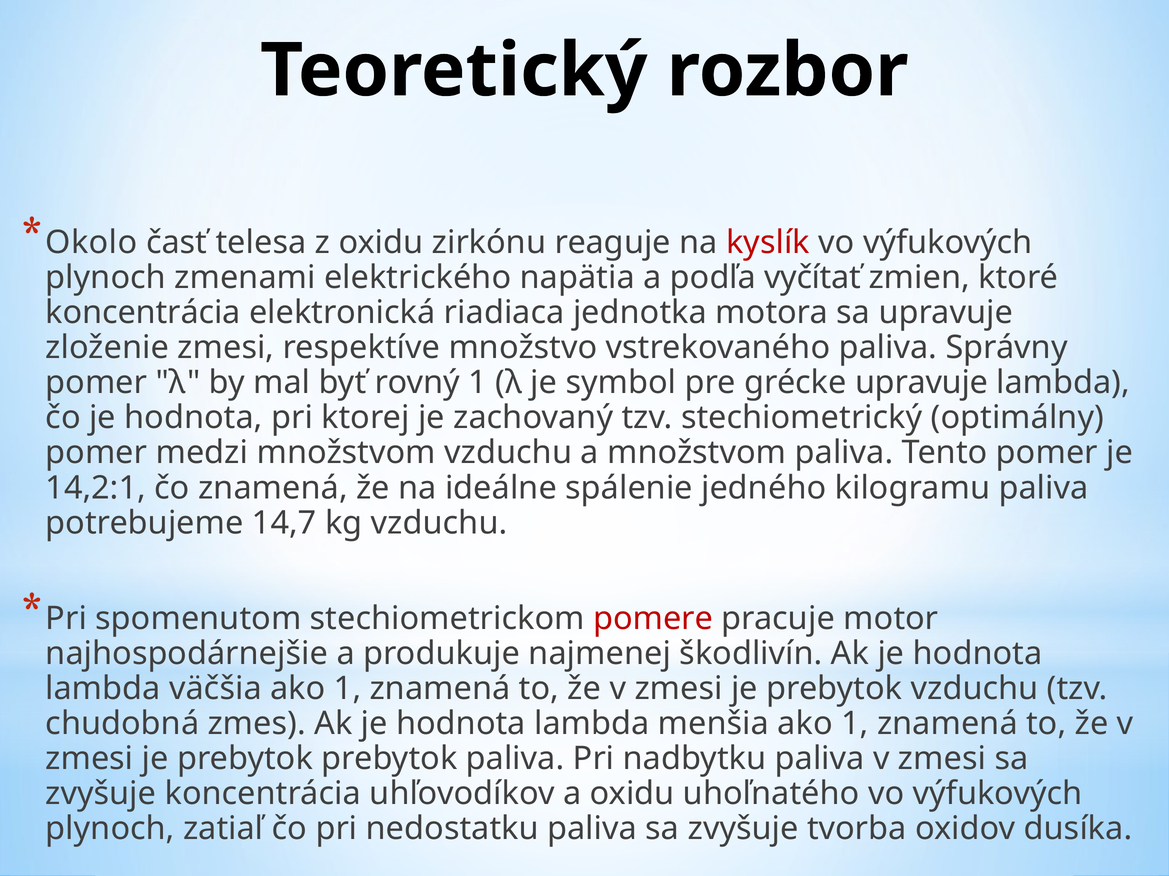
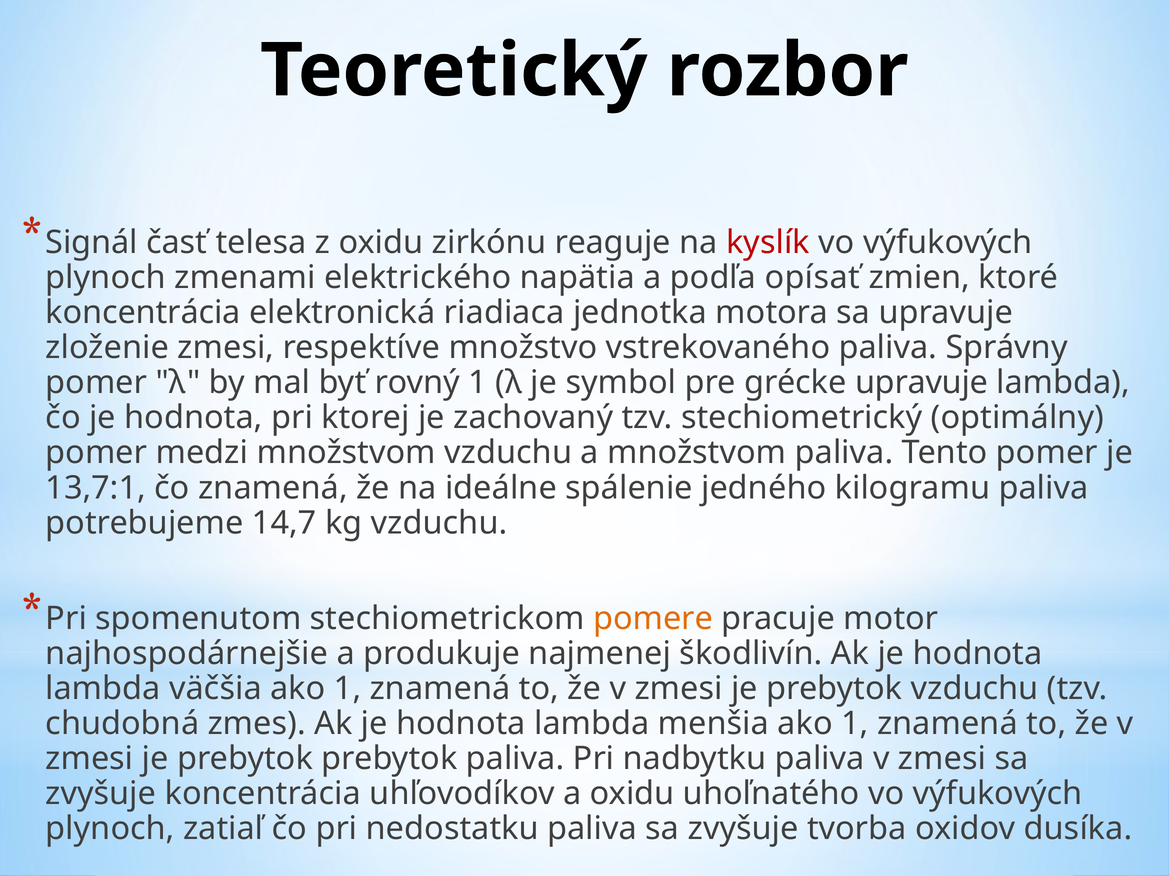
Okolo: Okolo -> Signál
vyčítať: vyčítať -> opísať
14,2:1: 14,2:1 -> 13,7:1
pomere colour: red -> orange
